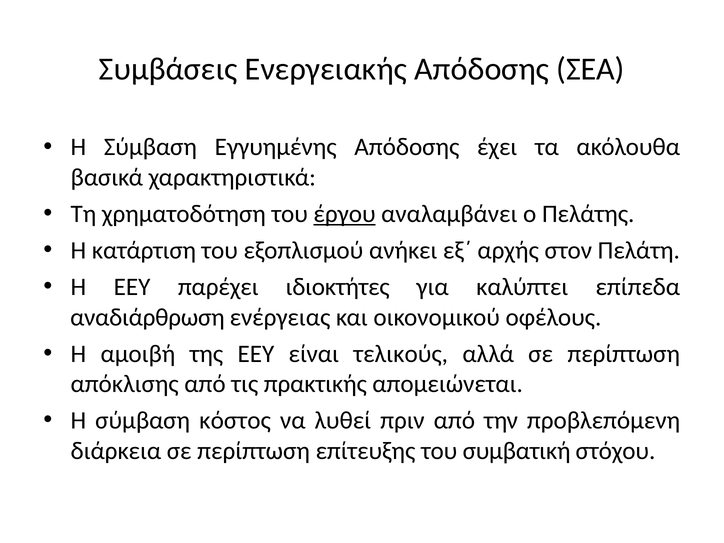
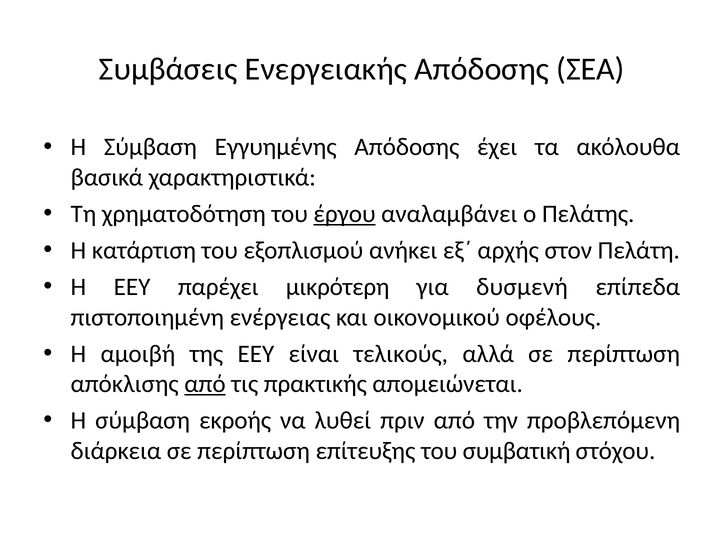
ιδιοκτήτες: ιδιοκτήτες -> μικρότερη
καλύπτει: καλύπτει -> δυσμενή
αναδιάρθρωση: αναδιάρθρωση -> πιστοποιημένη
από at (205, 384) underline: none -> present
κόστος: κόστος -> εκροής
